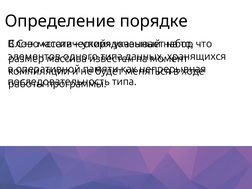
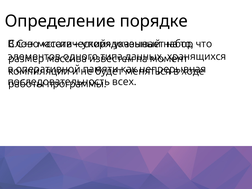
типа at (124, 82): типа -> всех
